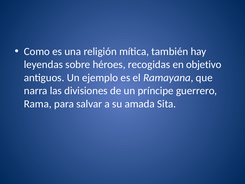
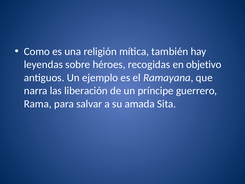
divisiones: divisiones -> liberación
